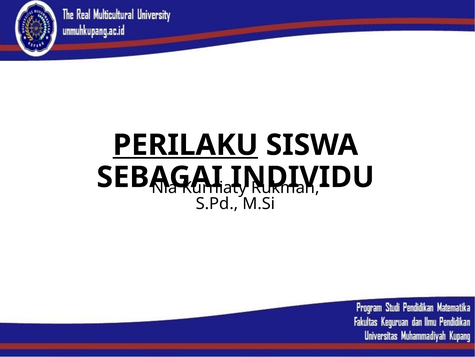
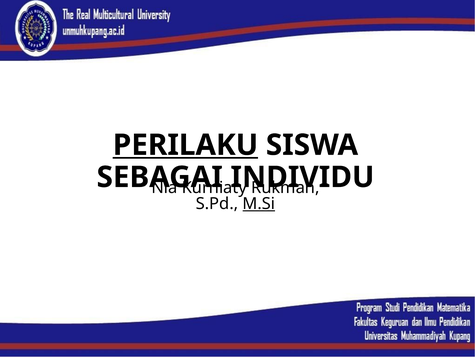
M.Si underline: none -> present
